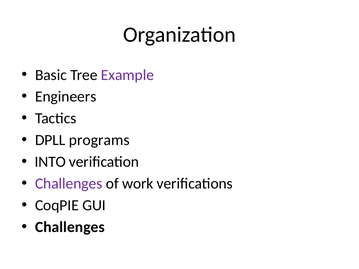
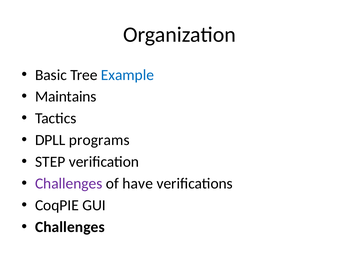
Example colour: purple -> blue
Engineers: Engineers -> Maintains
INTO: INTO -> STEP
work: work -> have
